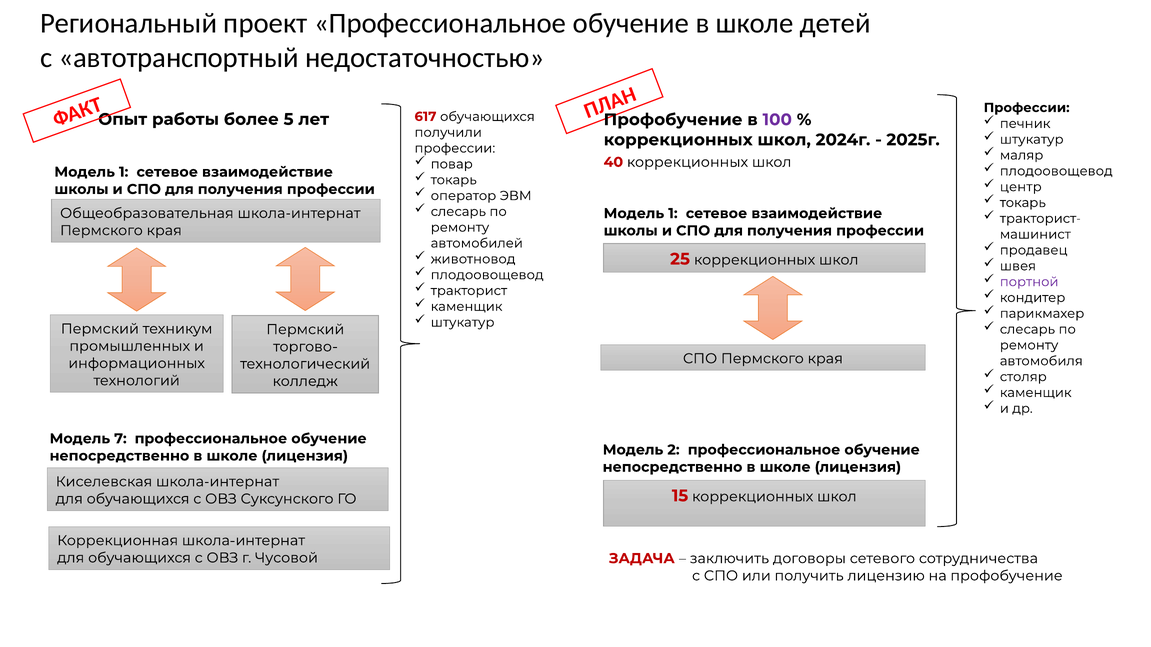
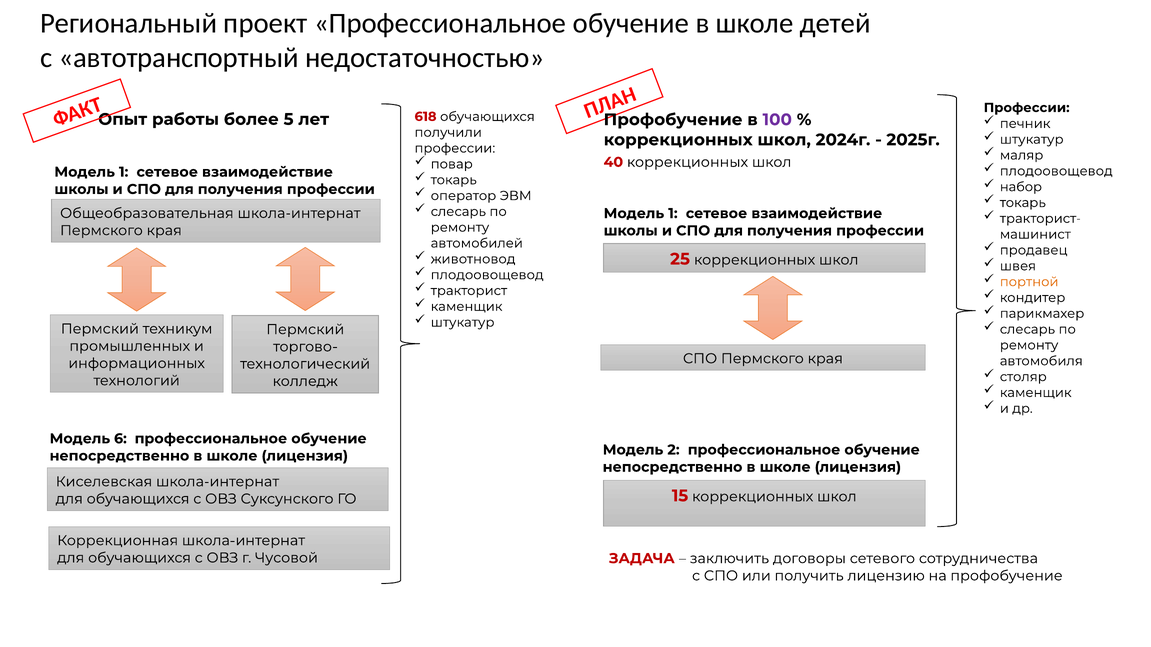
617: 617 -> 618
центр: центр -> набор
портной colour: purple -> orange
7: 7 -> 6
